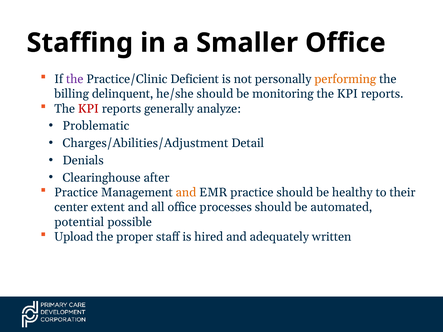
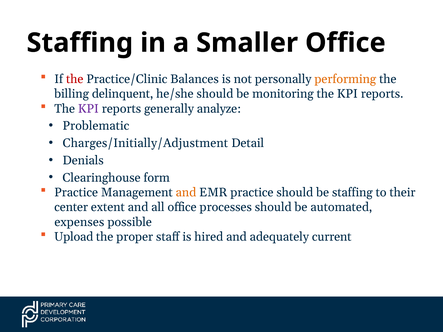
the at (75, 79) colour: purple -> red
Deficient: Deficient -> Balances
KPI at (88, 109) colour: red -> purple
Charges/Abilities/Adjustment: Charges/Abilities/Adjustment -> Charges/Initially/Adjustment
after: after -> form
be healthy: healthy -> staffing
potential: potential -> expenses
written: written -> current
